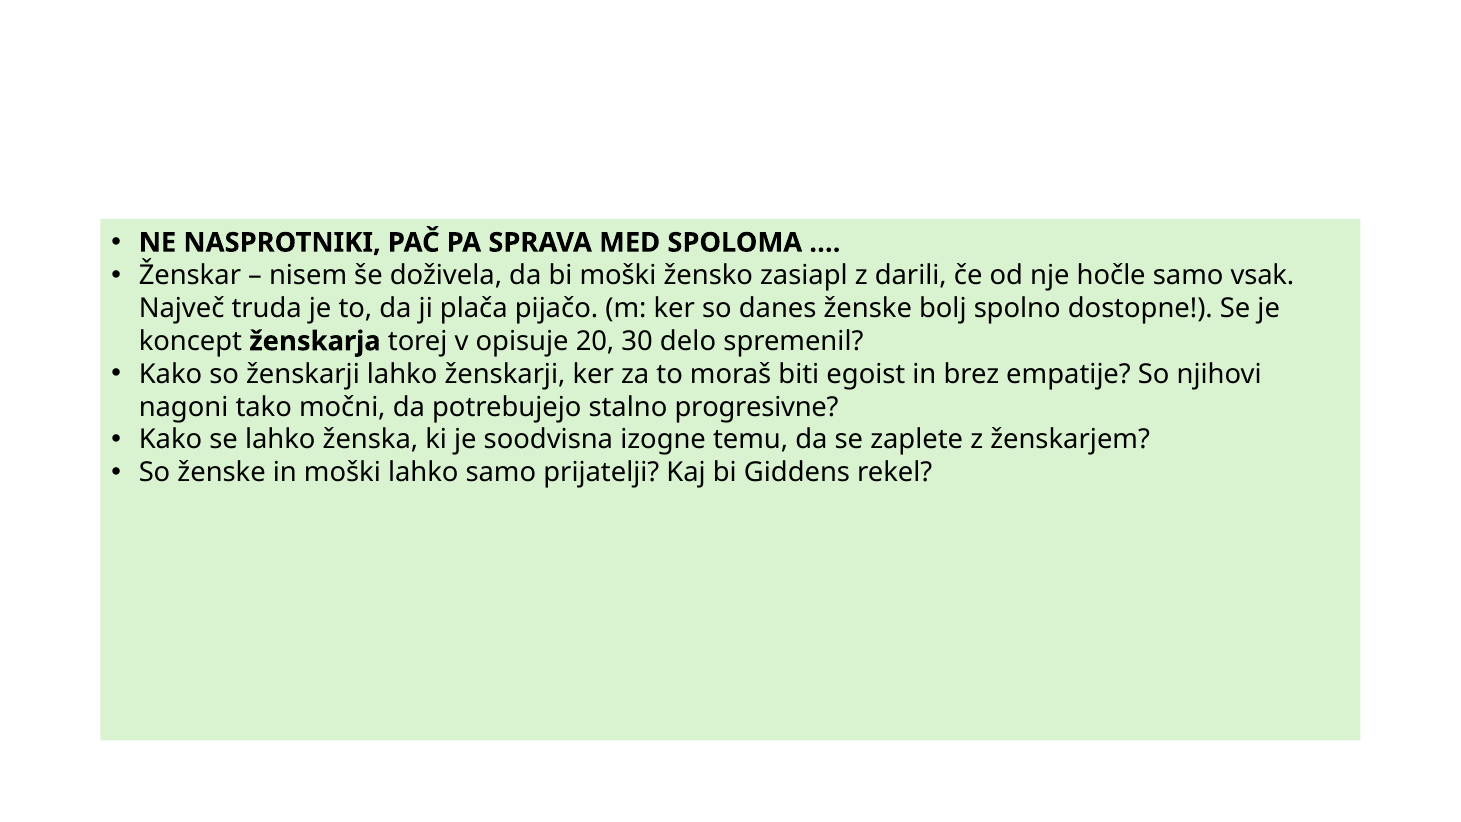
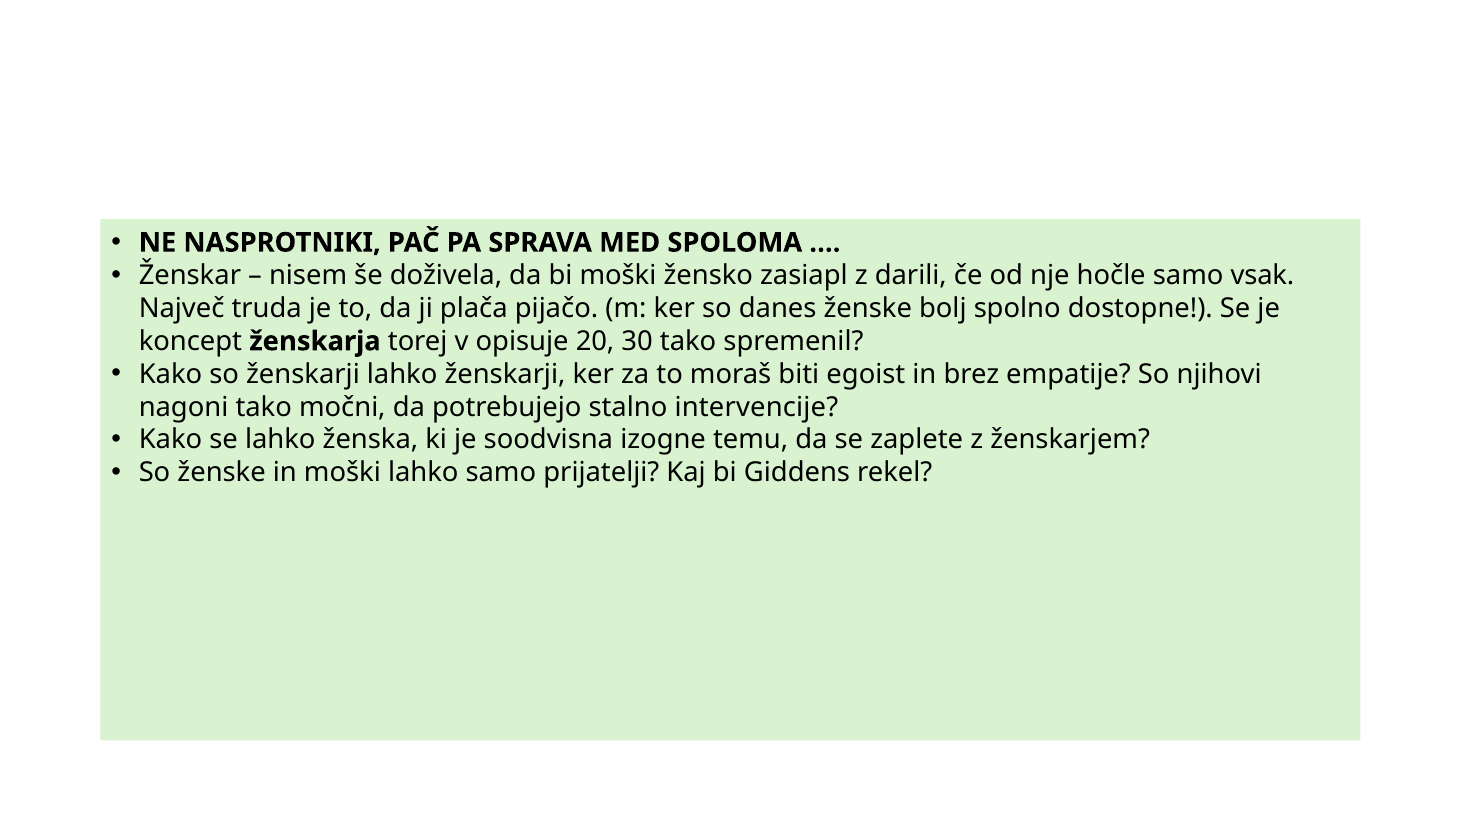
30 delo: delo -> tako
progresivne: progresivne -> intervencije
